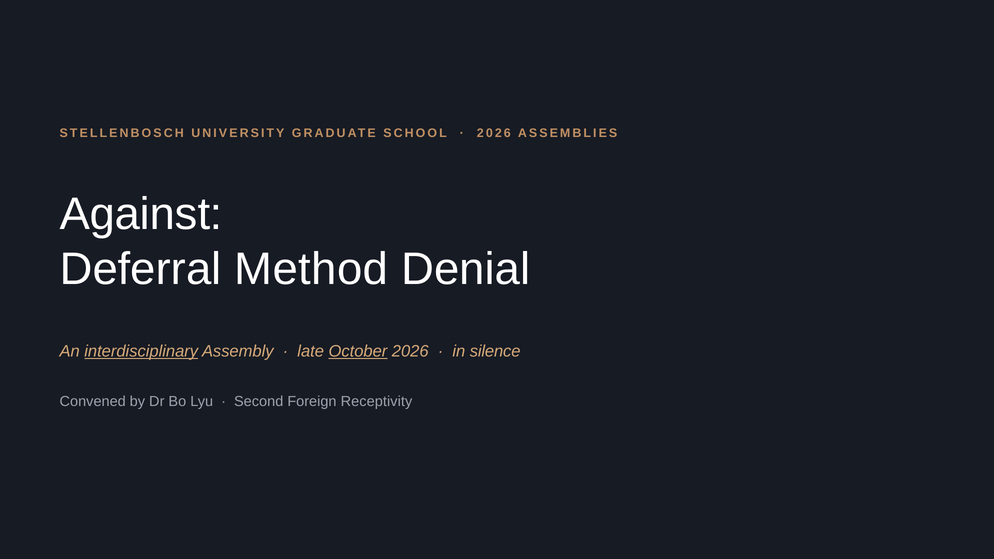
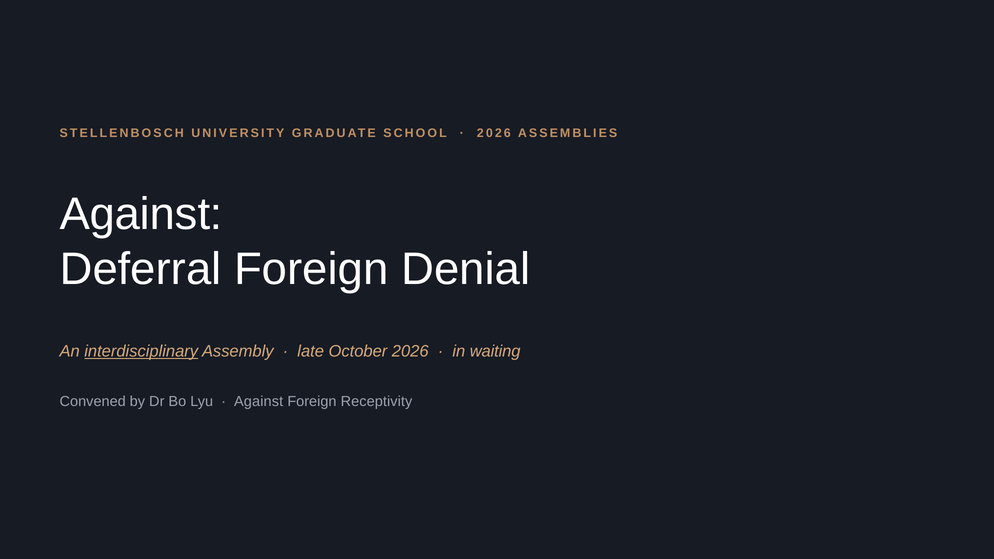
Deferral Method: Method -> Foreign
October underline: present -> none
silence: silence -> waiting
Second at (259, 402): Second -> Against
